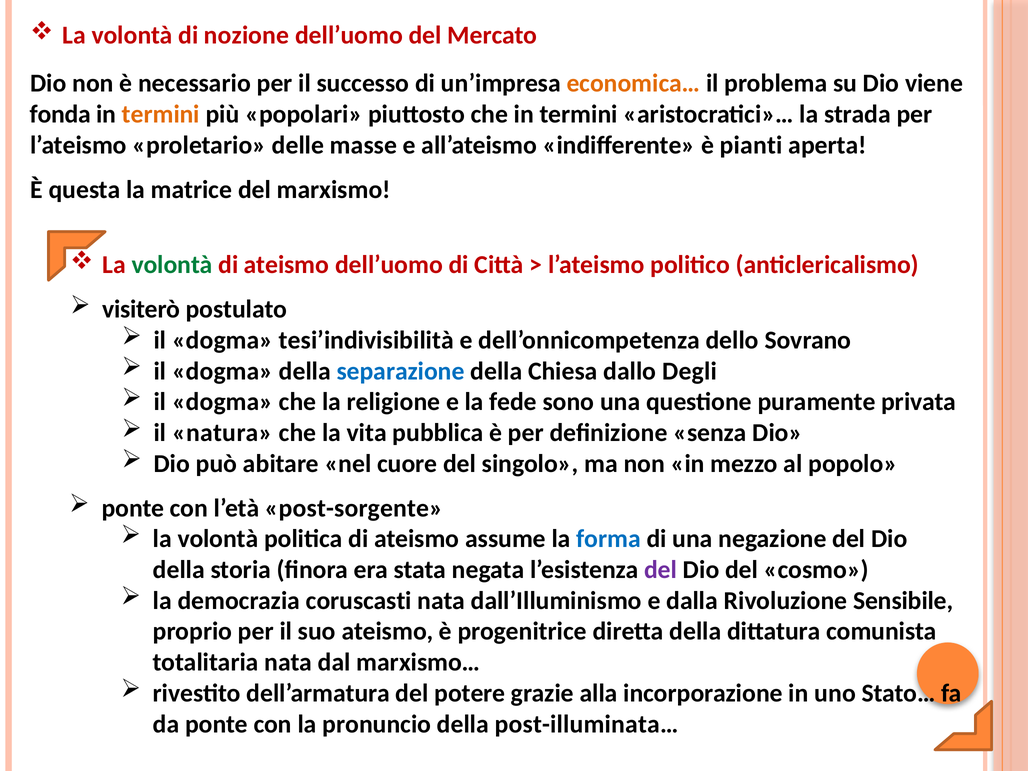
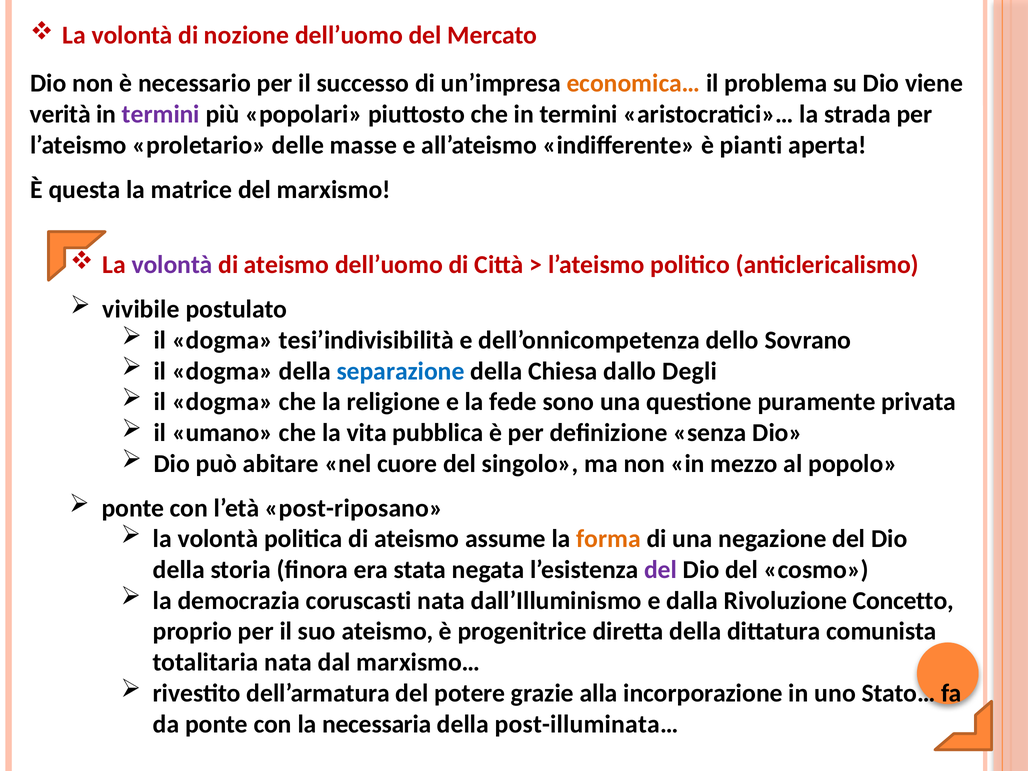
fonda: fonda -> verità
termini at (161, 114) colour: orange -> purple
volontà at (172, 265) colour: green -> purple
visiterò: visiterò -> vivibile
natura: natura -> umano
post-sorgente: post-sorgente -> post-riposano
forma colour: blue -> orange
Sensibile: Sensibile -> Concetto
pronuncio: pronuncio -> necessaria
